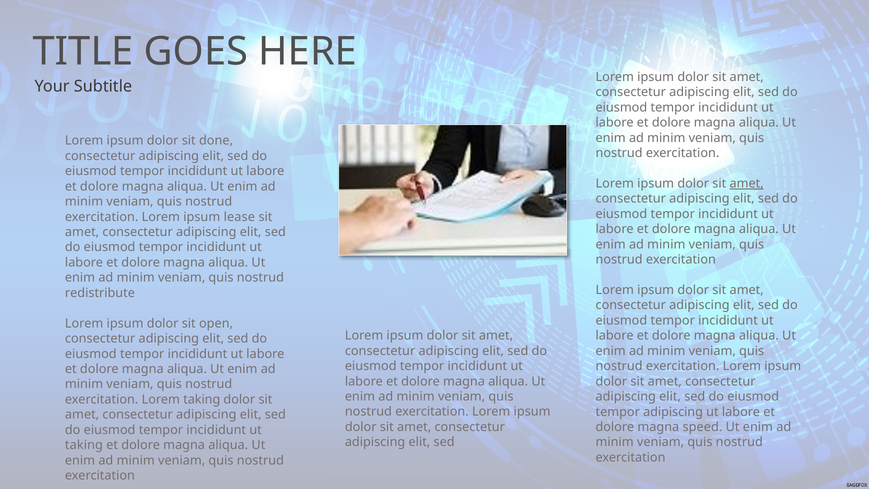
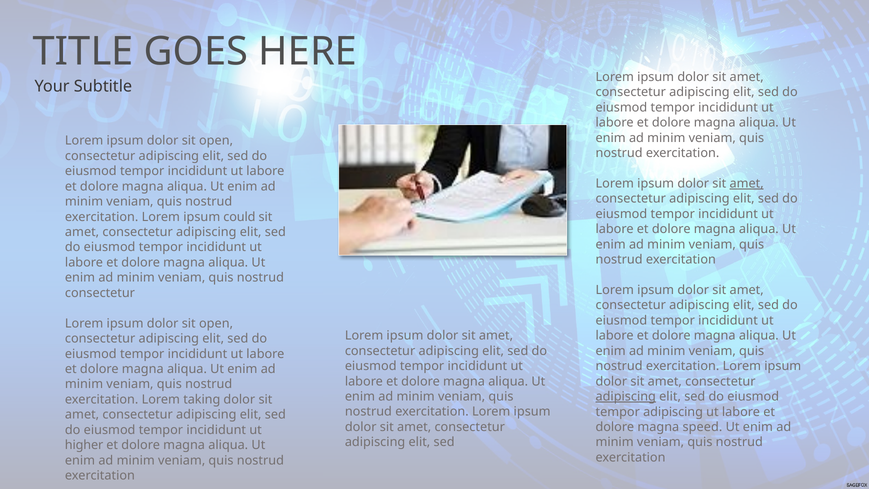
done at (216, 141): done -> open
lease: lease -> could
redistribute at (100, 293): redistribute -> consectetur
adipiscing at (626, 396) underline: none -> present
taking at (84, 445): taking -> higher
